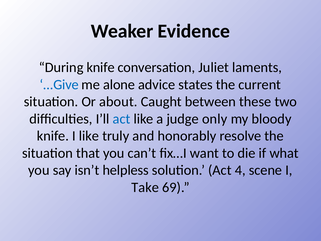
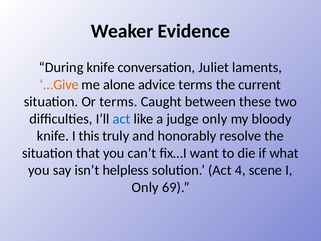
...Give colour: blue -> orange
advice states: states -> terms
Or about: about -> terms
I like: like -> this
Take at (145, 187): Take -> Only
